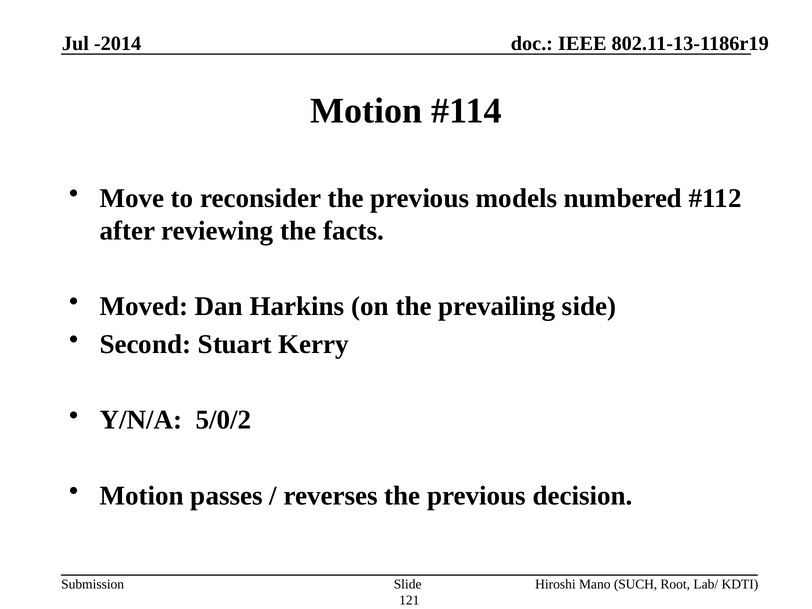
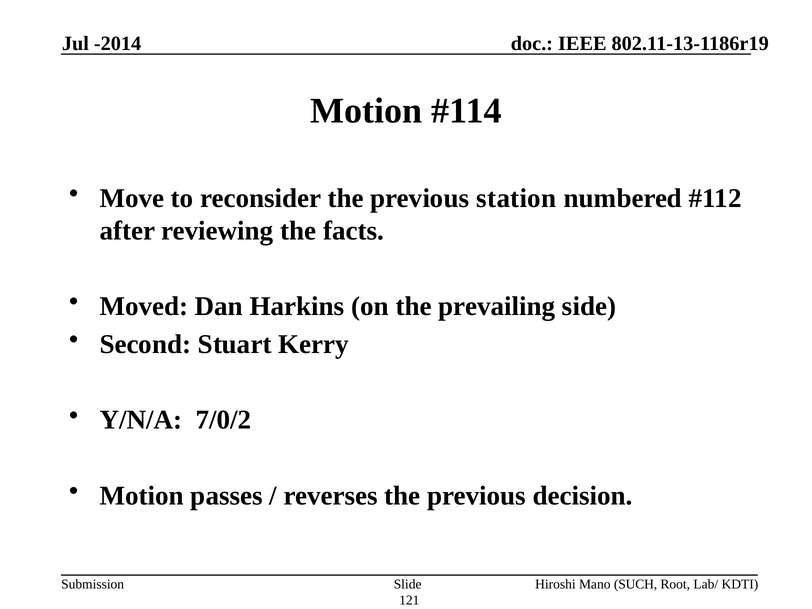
models: models -> station
5/0/2: 5/0/2 -> 7/0/2
